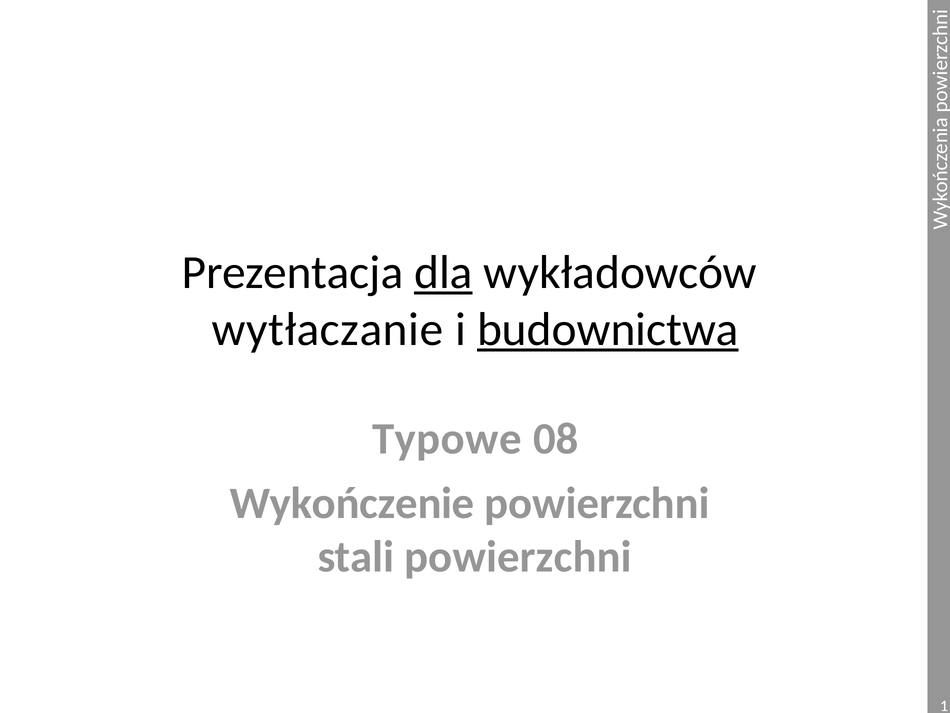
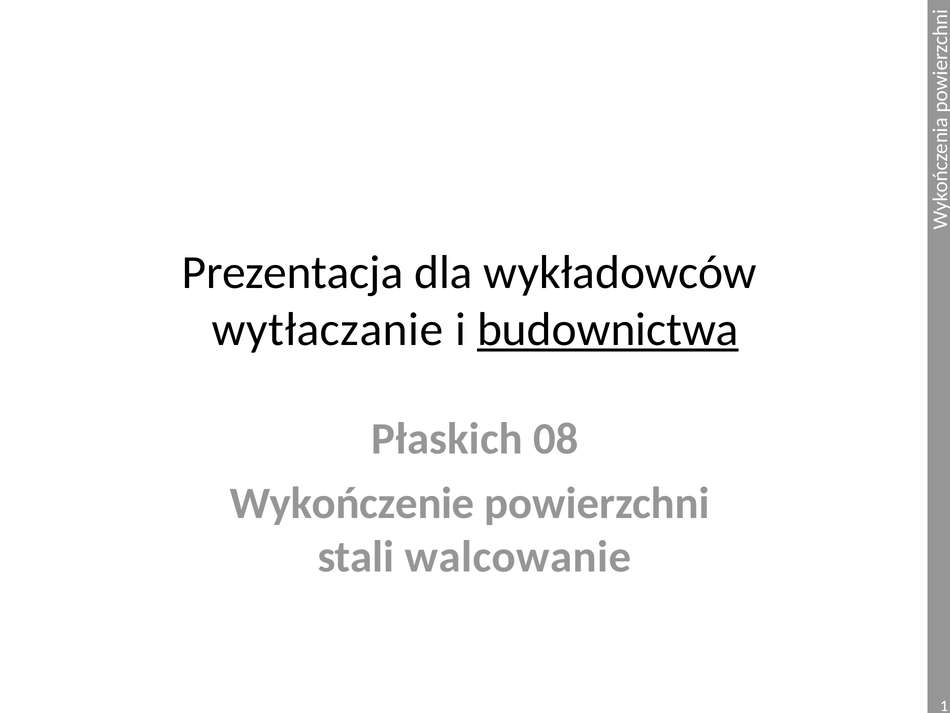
dla underline: present -> none
Typowe: Typowe -> Płaskich
stali powierzchni: powierzchni -> walcowanie
